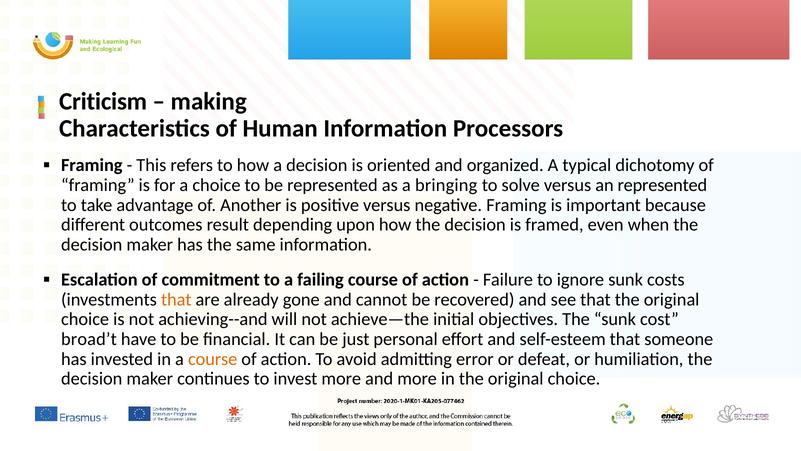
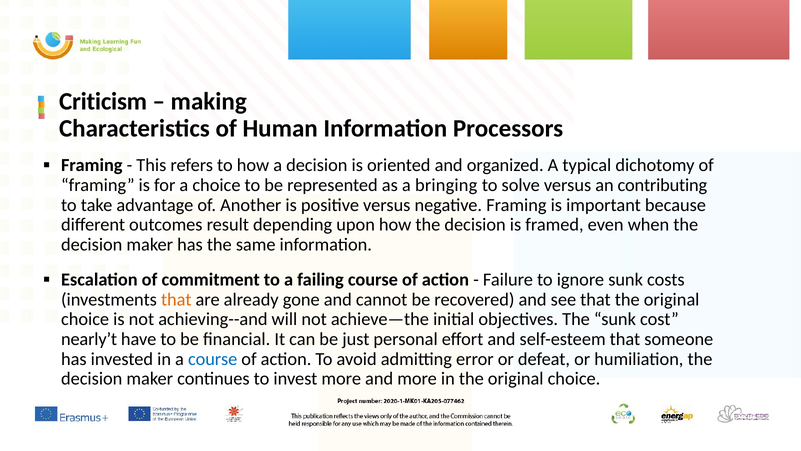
an represented: represented -> contributing
broad’t: broad’t -> nearly’t
course at (213, 359) colour: orange -> blue
